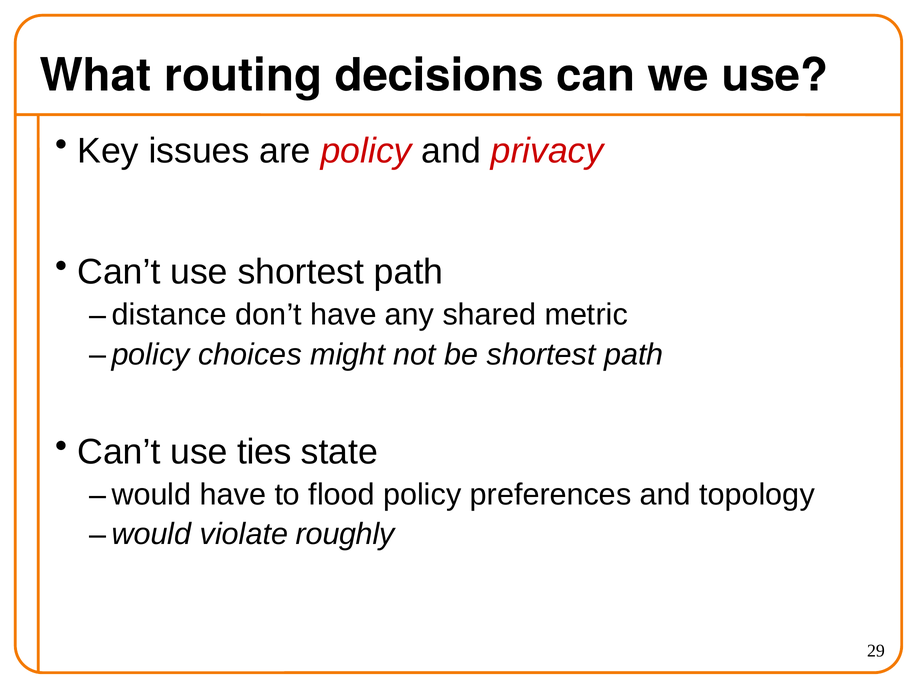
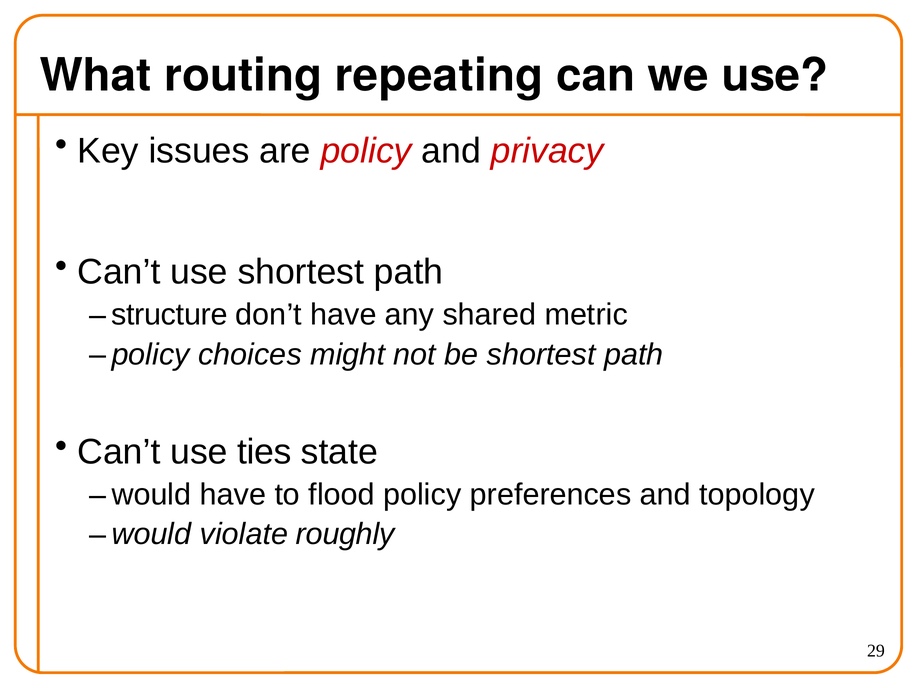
decisions: decisions -> repeating
distance: distance -> structure
